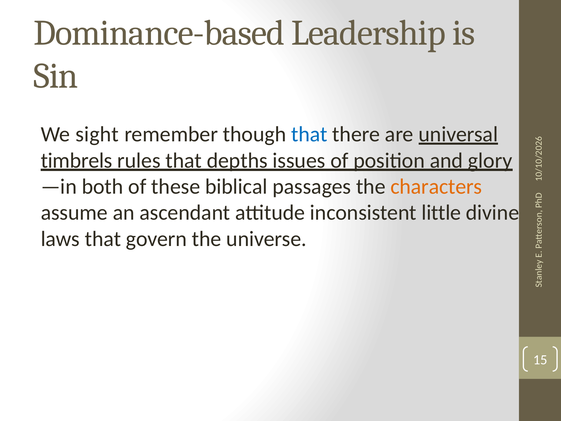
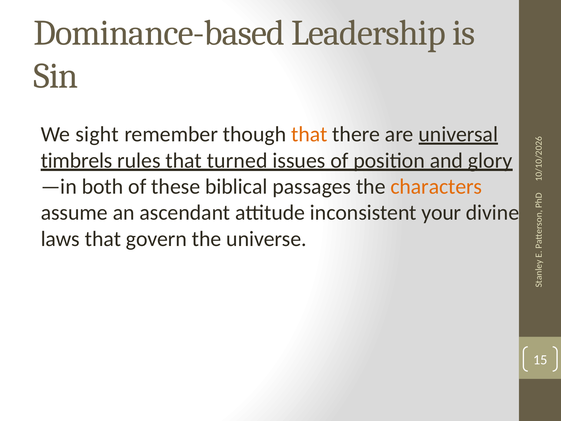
that at (309, 134) colour: blue -> orange
depths: depths -> turned
little: little -> your
